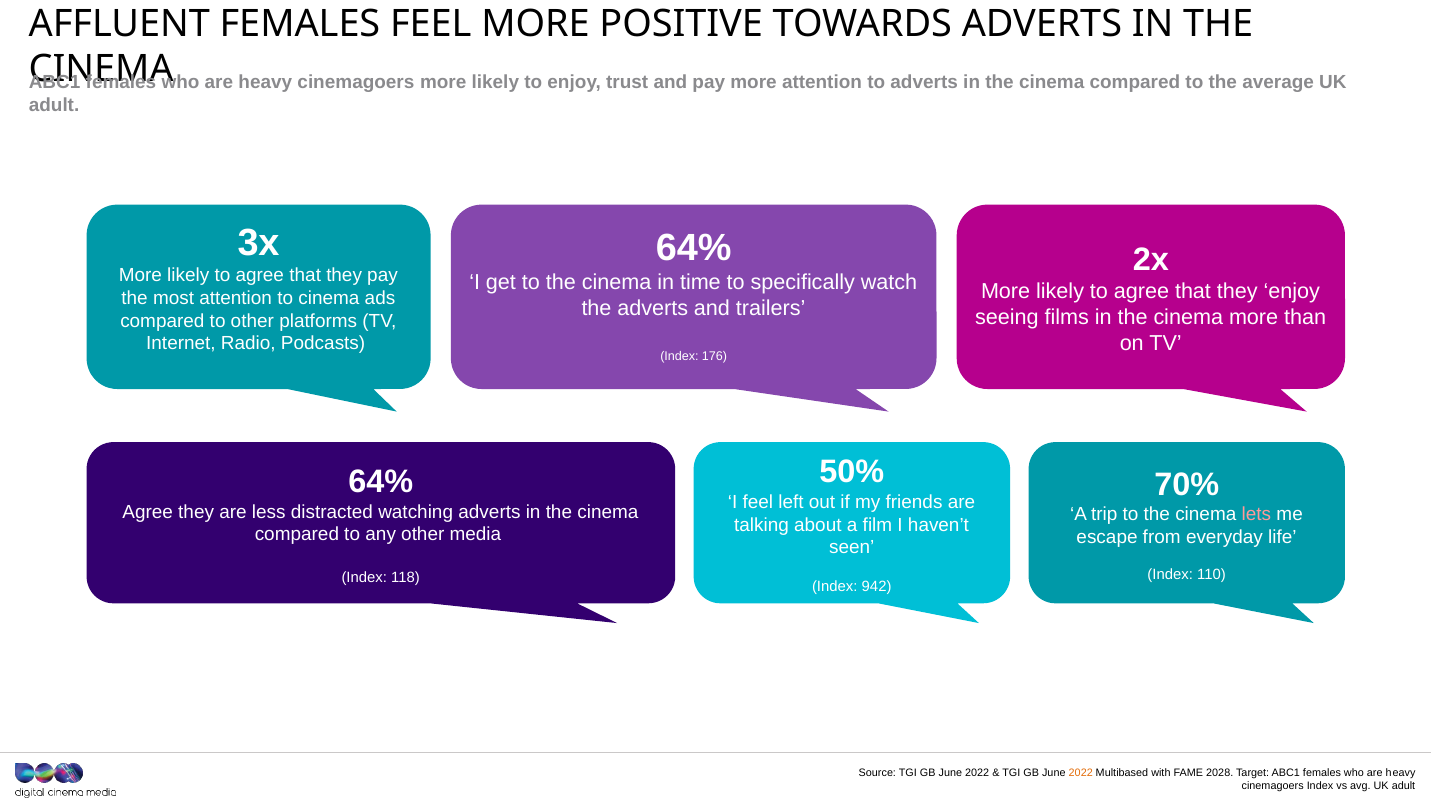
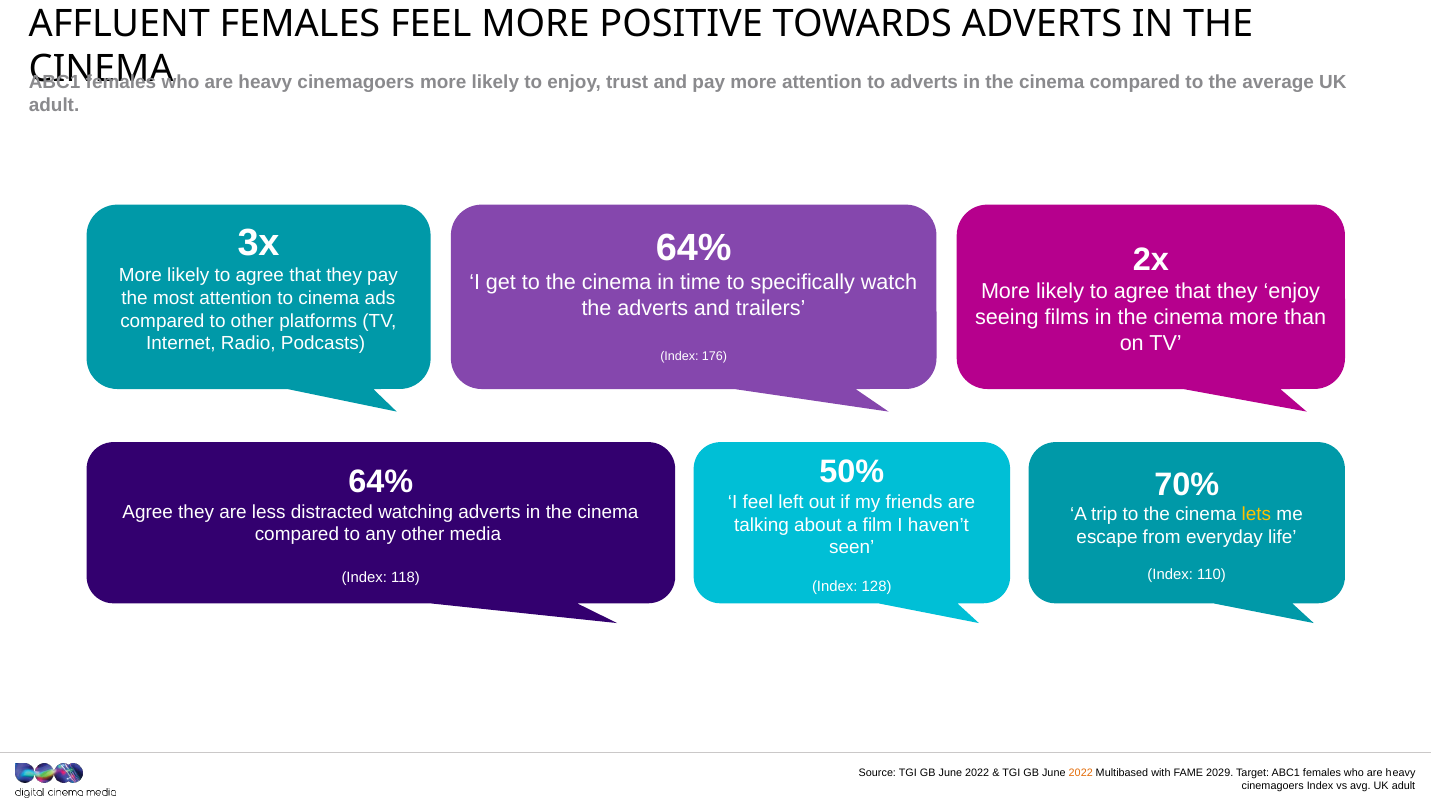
lets colour: pink -> yellow
942: 942 -> 128
2028: 2028 -> 2029
